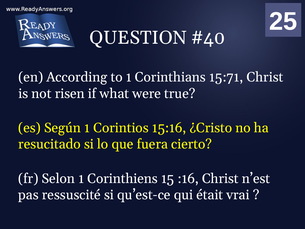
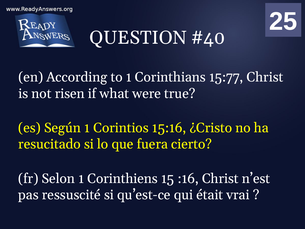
15:71: 15:71 -> 15:77
